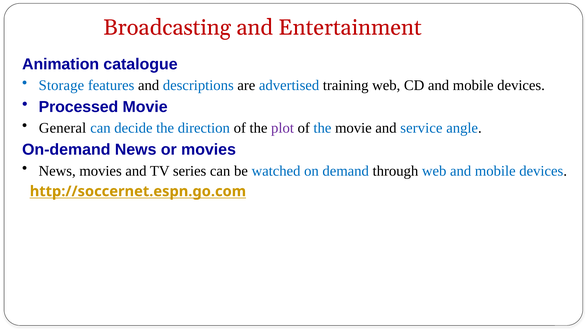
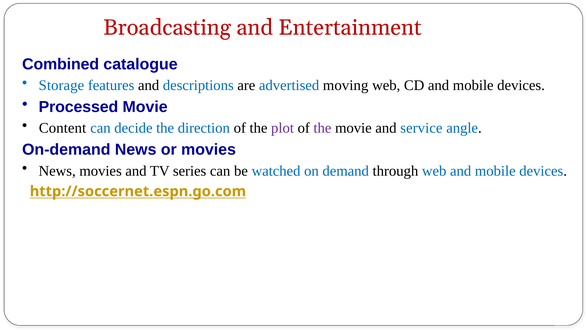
Animation: Animation -> Combined
training: training -> moving
General: General -> Content
the at (322, 128) colour: blue -> purple
